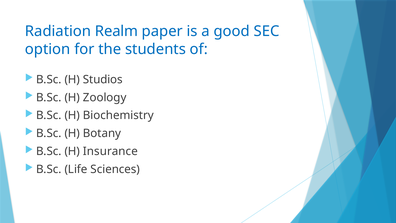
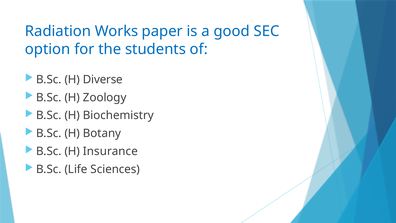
Realm: Realm -> Works
Studios: Studios -> Diverse
